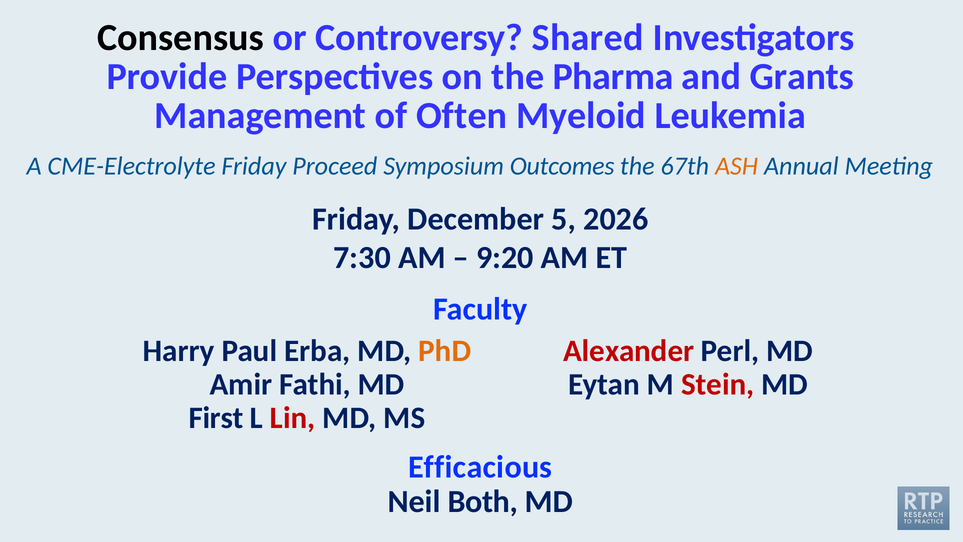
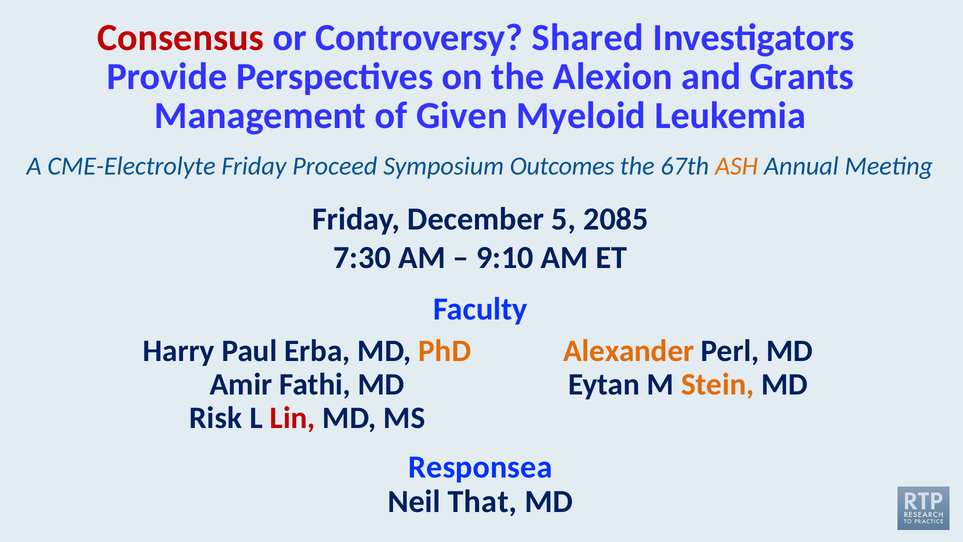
Consensus colour: black -> red
Pharma: Pharma -> Alexion
Often: Often -> Given
2026: 2026 -> 2085
9:20: 9:20 -> 9:10
Alexander colour: red -> orange
Stein colour: red -> orange
First: First -> Risk
Efficacious: Efficacious -> Responsea
Both: Both -> That
